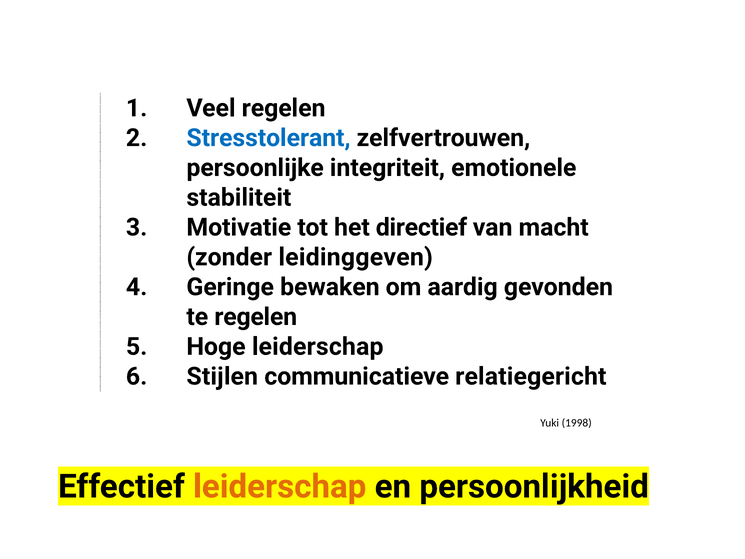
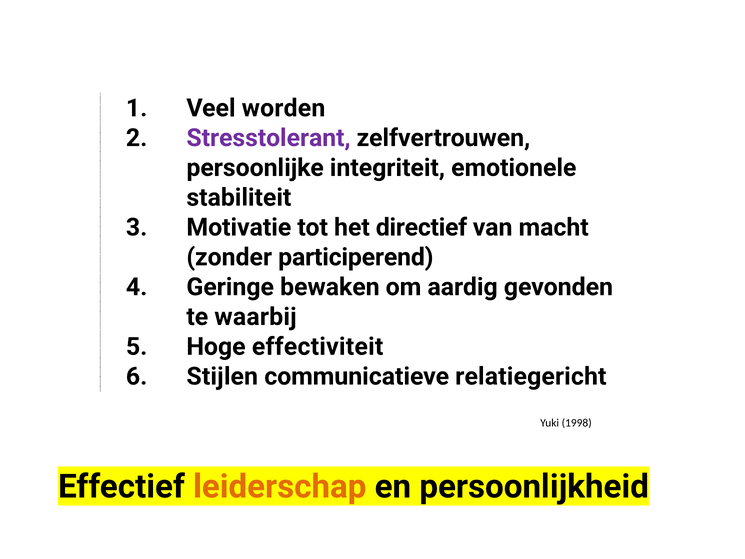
Veel regelen: regelen -> worden
Stresstolerant colour: blue -> purple
leidinggeven: leidinggeven -> participerend
te regelen: regelen -> waarbij
Hoge leiderschap: leiderschap -> effectiviteit
